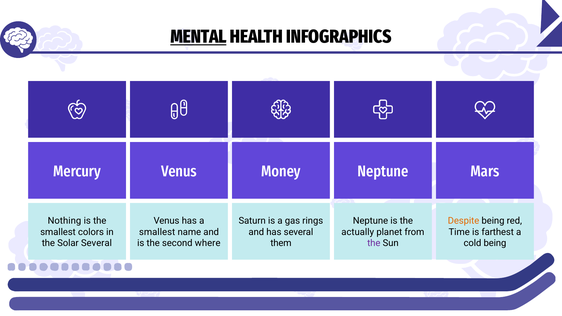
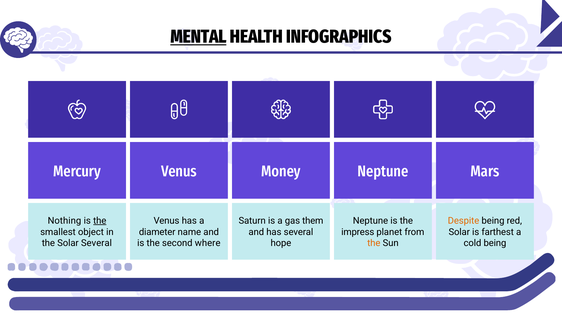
the at (100, 221) underline: none -> present
rings: rings -> them
colors: colors -> object
smallest at (157, 232): smallest -> diameter
actually: actually -> impress
Time at (459, 232): Time -> Solar
them: them -> hope
the at (374, 243) colour: purple -> orange
